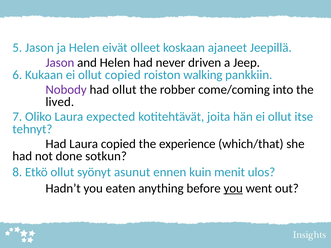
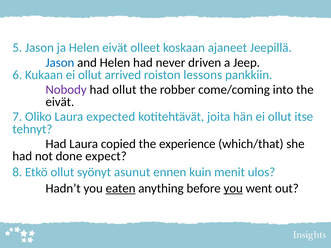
Jason at (60, 63) colour: purple -> blue
ollut copied: copied -> arrived
walking: walking -> lessons
lived at (60, 102): lived -> eivät
sotkun: sotkun -> expect
eaten underline: none -> present
